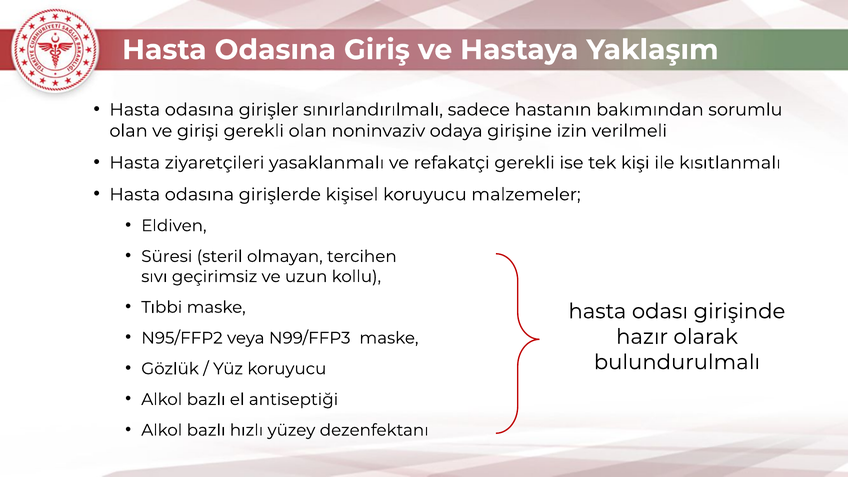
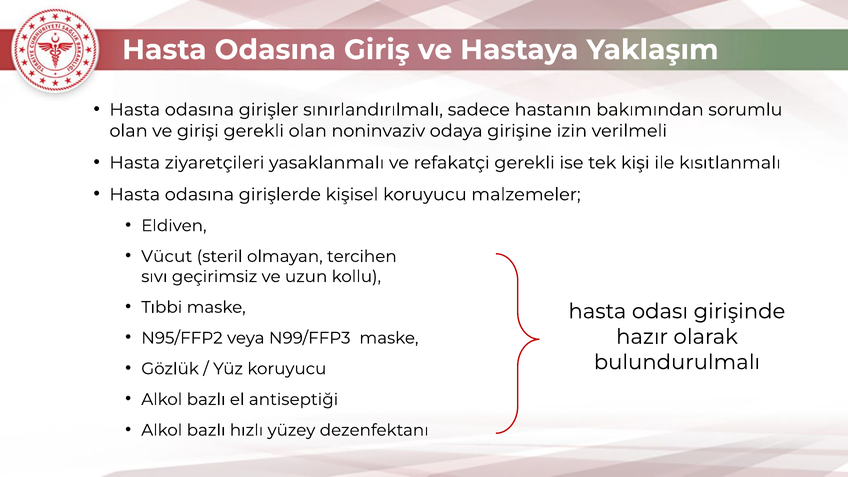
Süresi: Süresi -> Vücut
